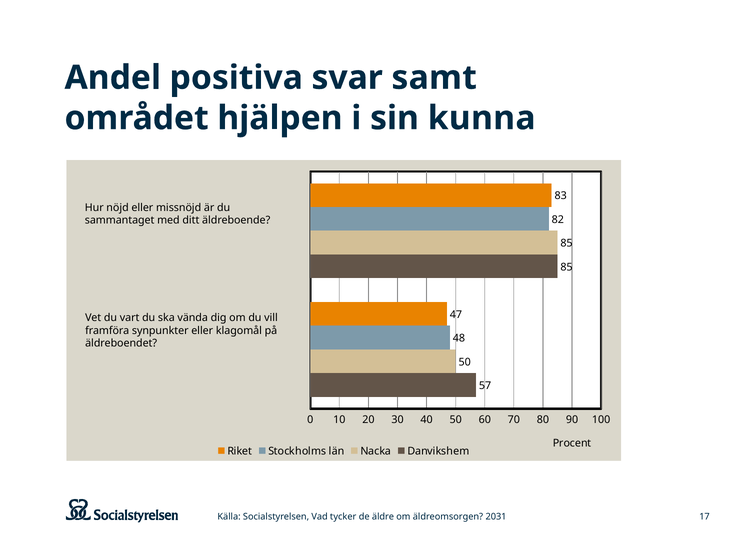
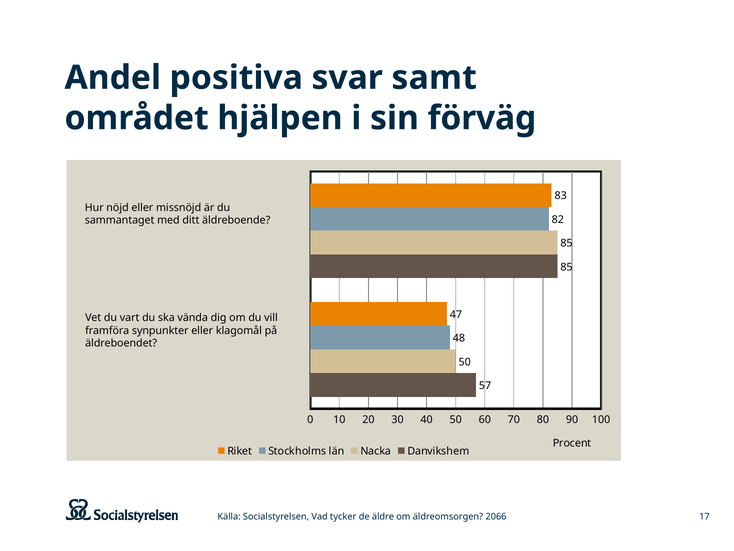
kunna: kunna -> förväg
2031: 2031 -> 2066
